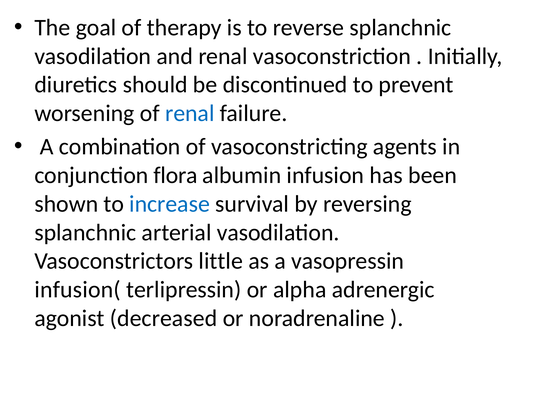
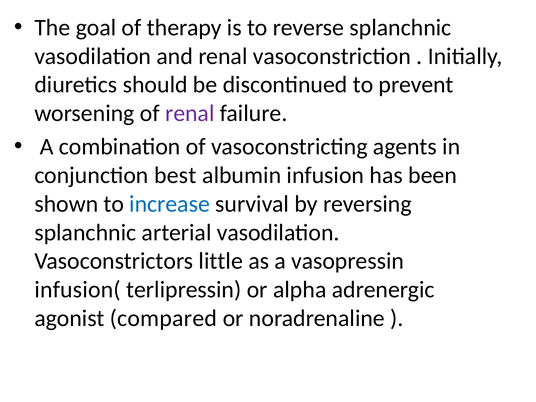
renal at (190, 113) colour: blue -> purple
flora: flora -> best
decreased: decreased -> compared
